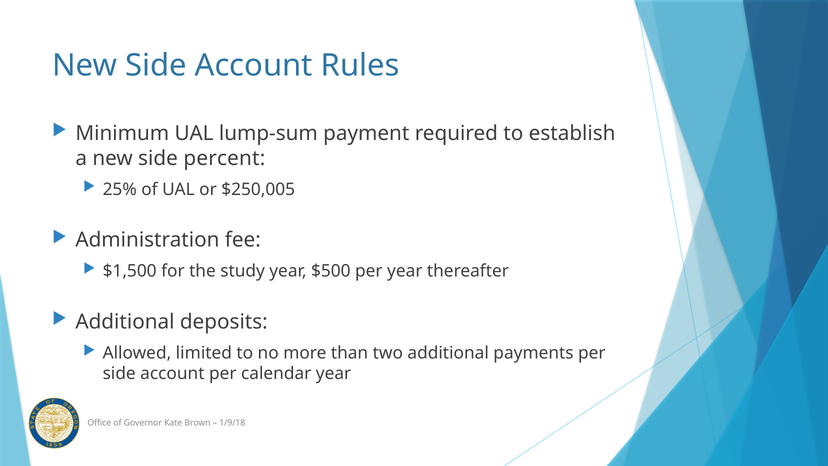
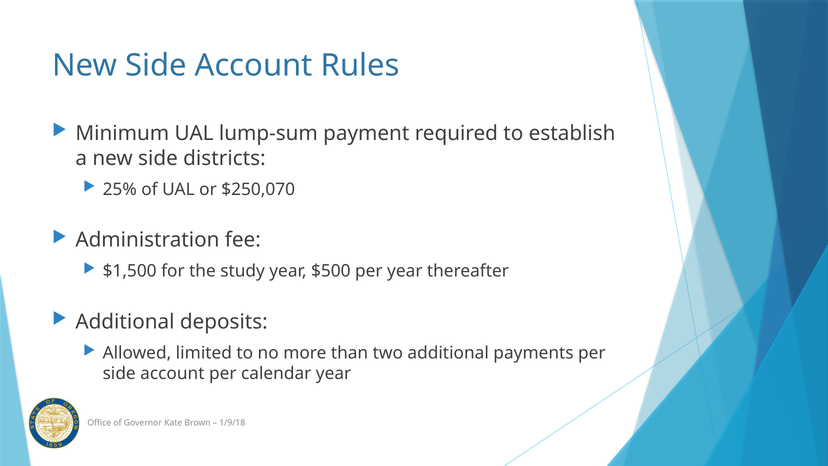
percent: percent -> districts
$250,005: $250,005 -> $250,070
